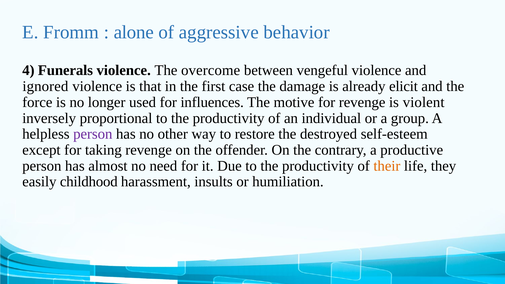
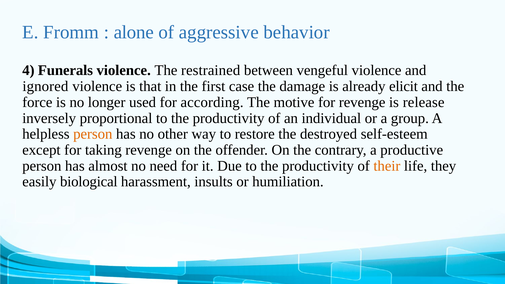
overcome: overcome -> restrained
influences: influences -> according
violent: violent -> release
person at (93, 134) colour: purple -> orange
childhood: childhood -> biological
